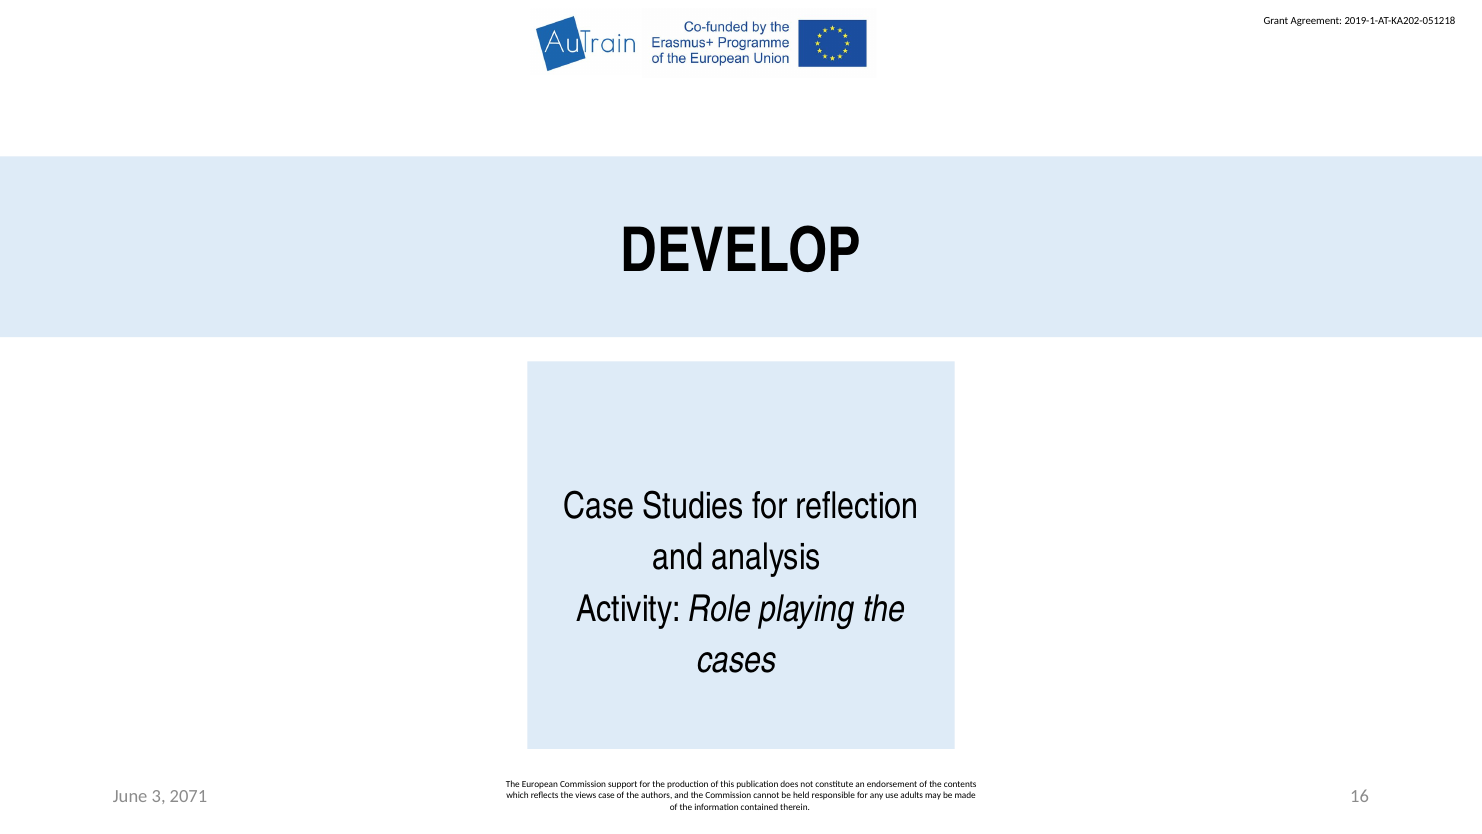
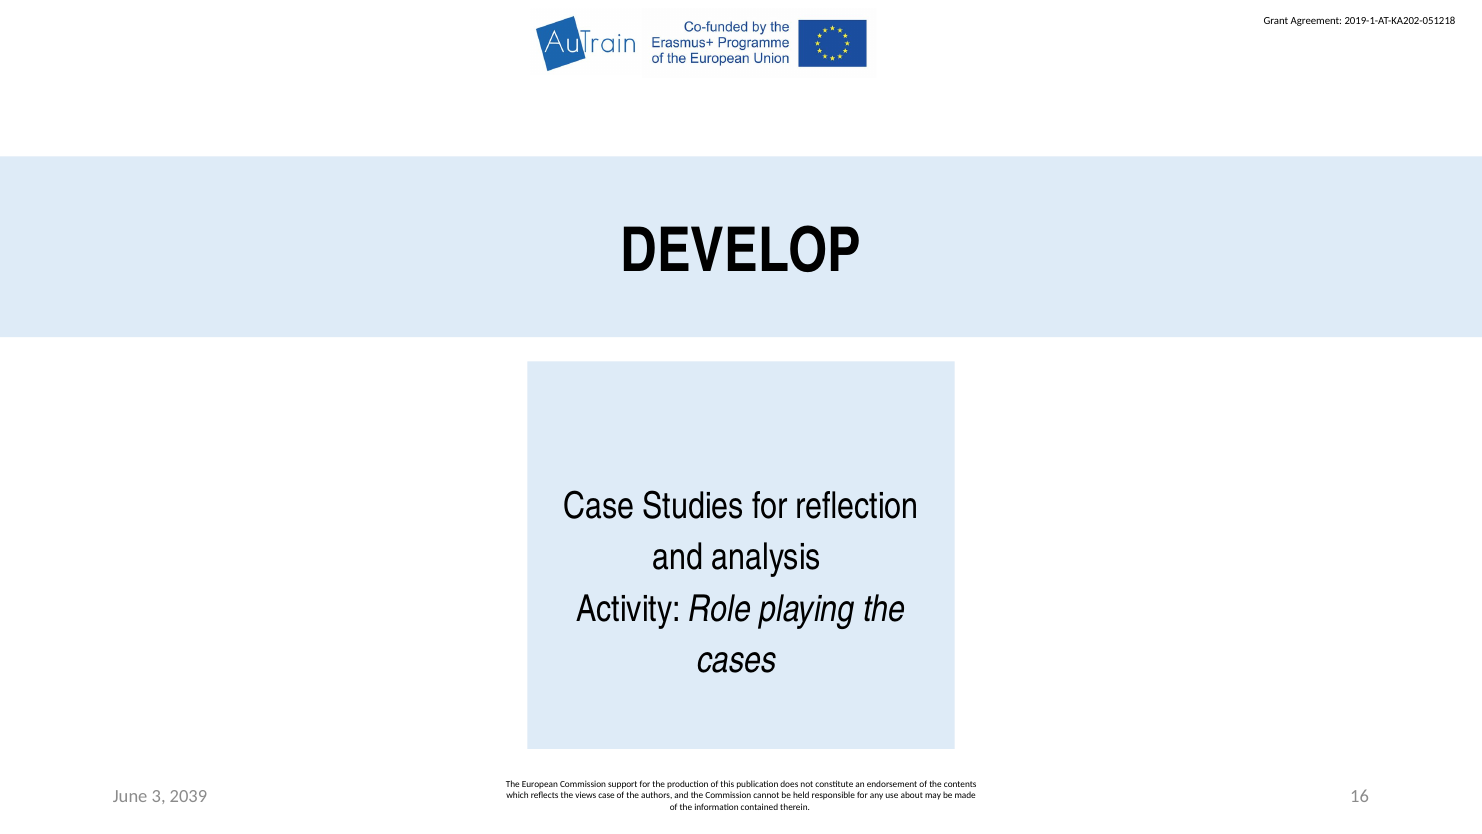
2071: 2071 -> 2039
adults: adults -> about
